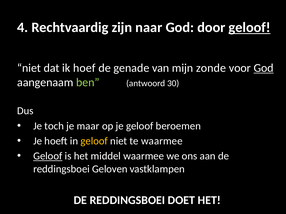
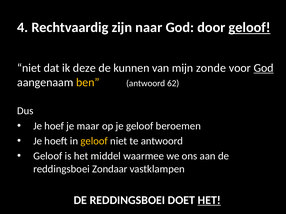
hoef: hoef -> deze
genade: genade -> kunnen
ben colour: light green -> yellow
30: 30 -> 62
toch: toch -> hoef
te waarmee: waarmee -> antwoord
Geloof at (48, 156) underline: present -> none
Geloven: Geloven -> Zondaar
HET at (209, 201) underline: none -> present
